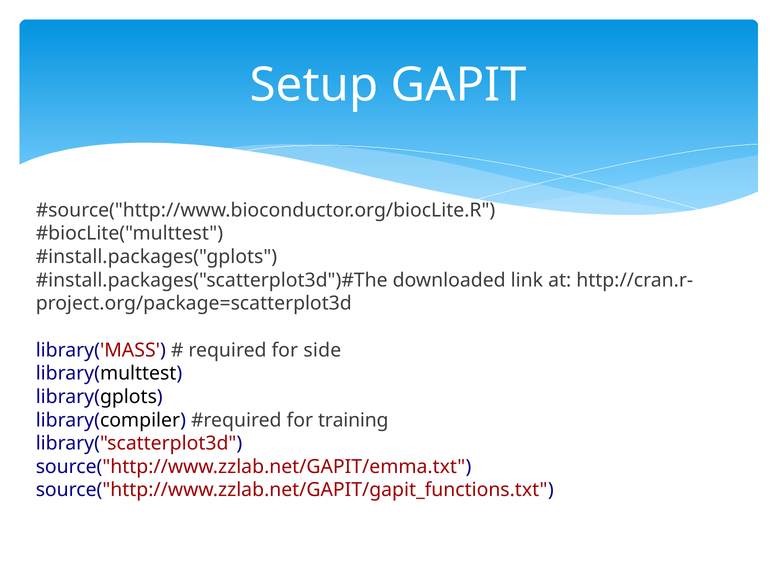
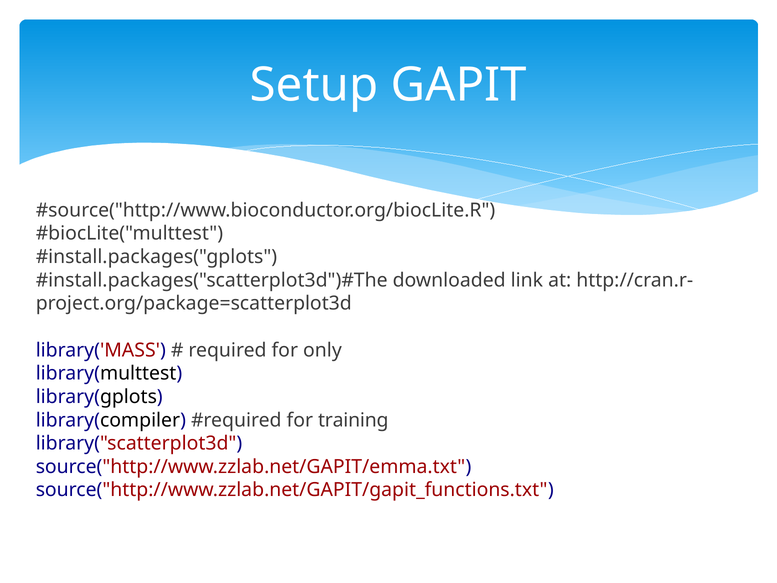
side: side -> only
